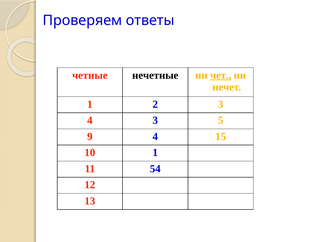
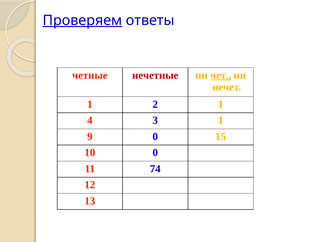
Проверяем underline: none -> present
нечетные colour: black -> red
2 3: 3 -> 1
3 5: 5 -> 1
9 4: 4 -> 0
10 1: 1 -> 0
54: 54 -> 74
